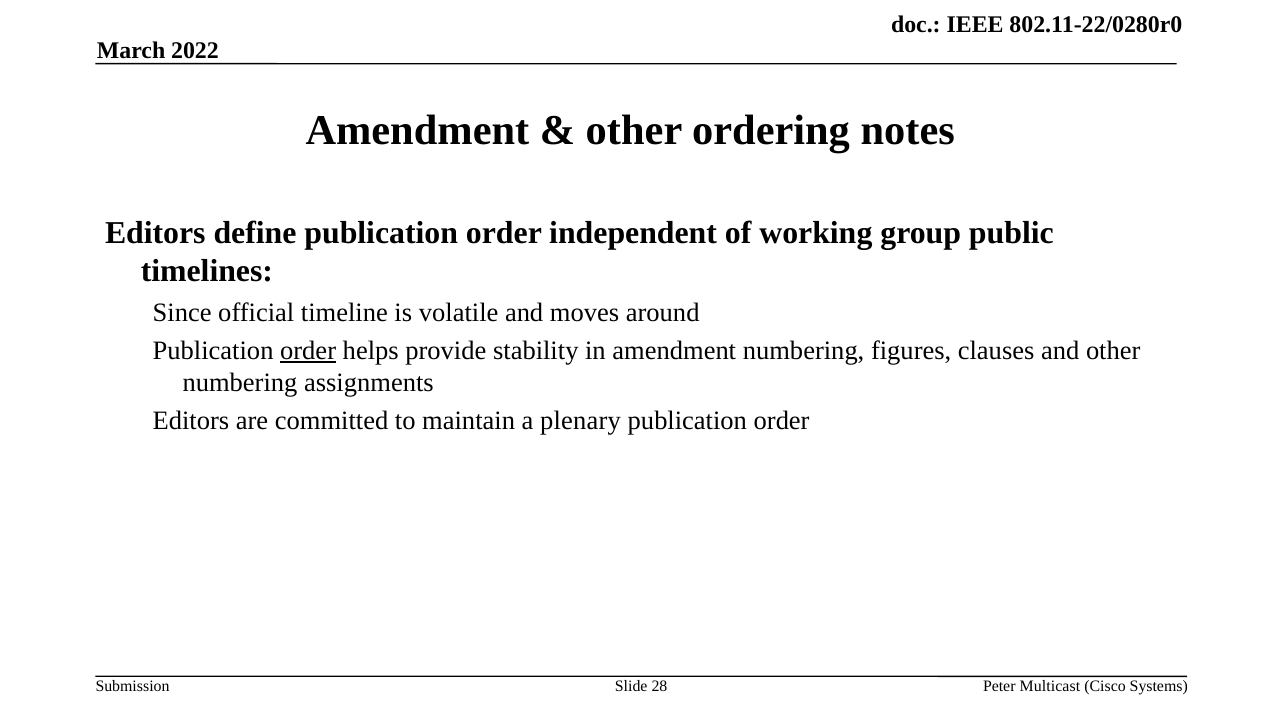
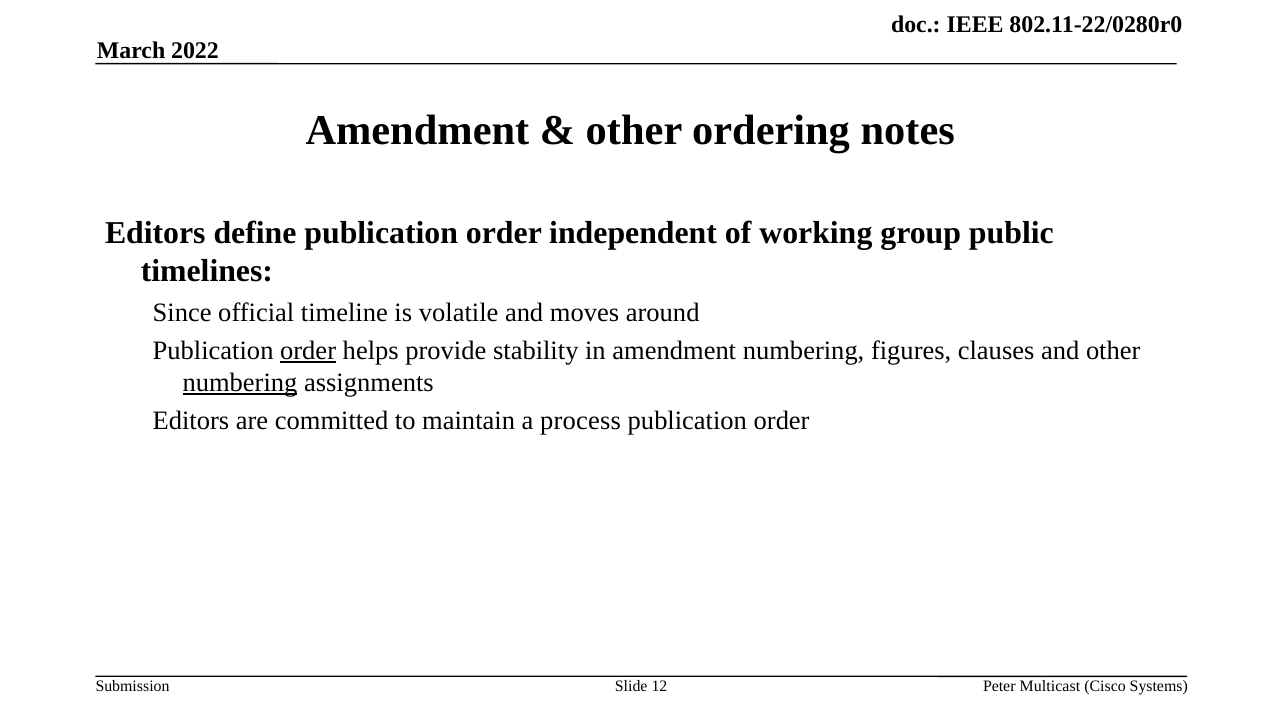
numbering at (240, 382) underline: none -> present
plenary: plenary -> process
28: 28 -> 12
